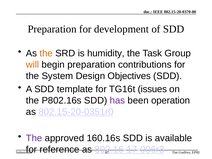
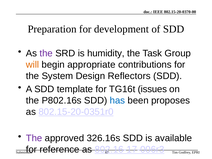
the at (46, 53) colour: orange -> purple
begin preparation: preparation -> appropriate
Objectives: Objectives -> Reflectors
has colour: purple -> blue
operation: operation -> proposes
160.16s: 160.16s -> 326.16s
